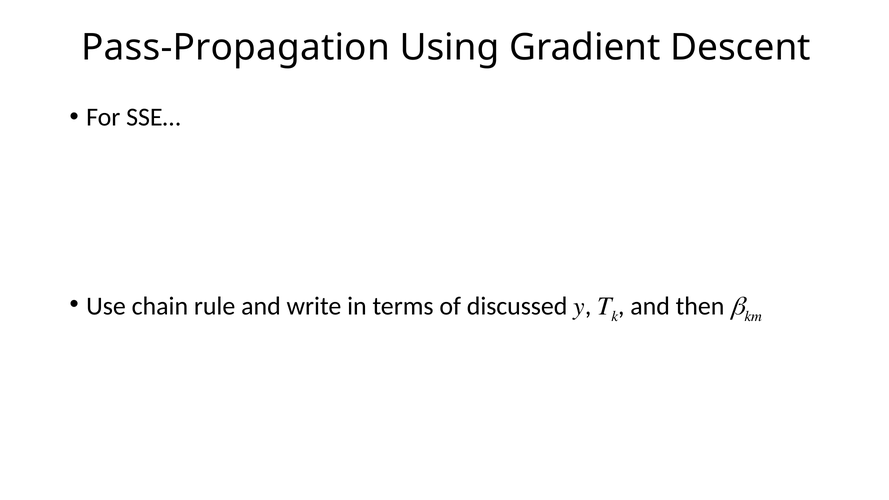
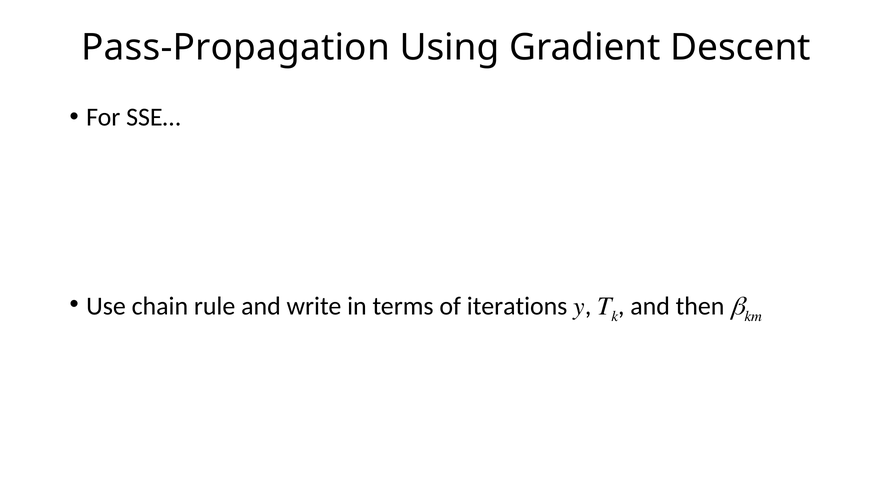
discussed: discussed -> iterations
